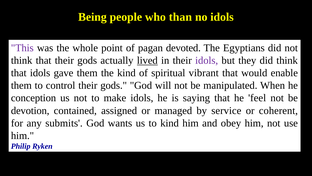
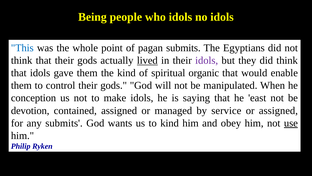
who than: than -> idols
This colour: purple -> blue
pagan devoted: devoted -> submits
vibrant: vibrant -> organic
feel: feel -> east
or coherent: coherent -> assigned
use underline: none -> present
